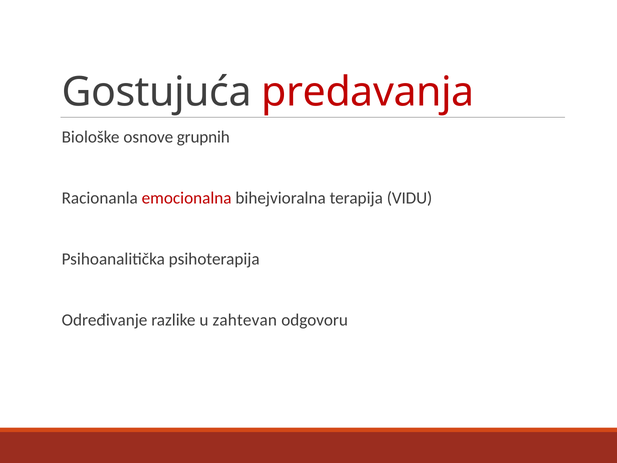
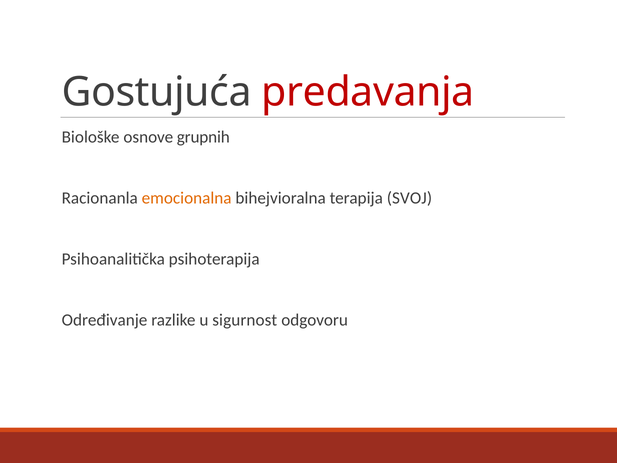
emocionalna colour: red -> orange
VIDU: VIDU -> SVOJ
zahtevan: zahtevan -> sigurnost
